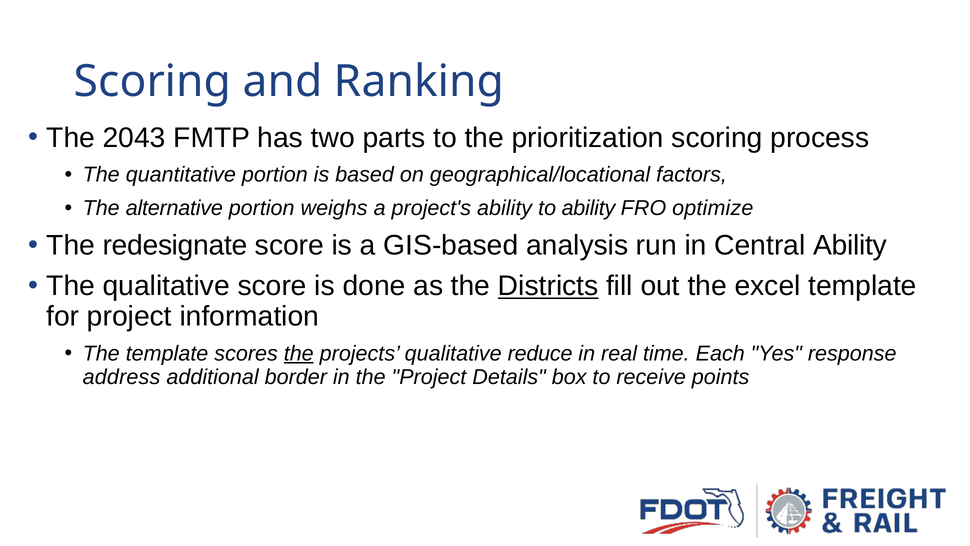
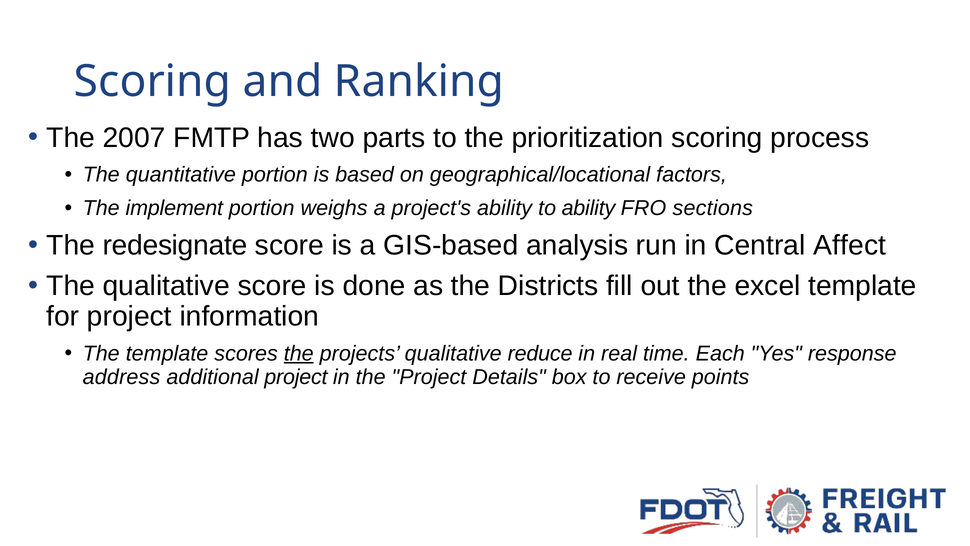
2043: 2043 -> 2007
alternative: alternative -> implement
optimize: optimize -> sections
Central Ability: Ability -> Affect
Districts underline: present -> none
additional border: border -> project
